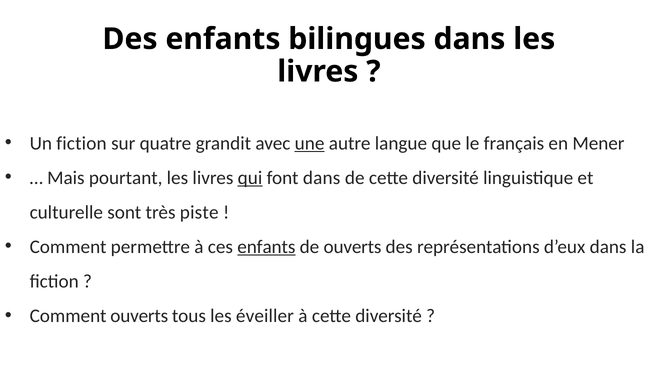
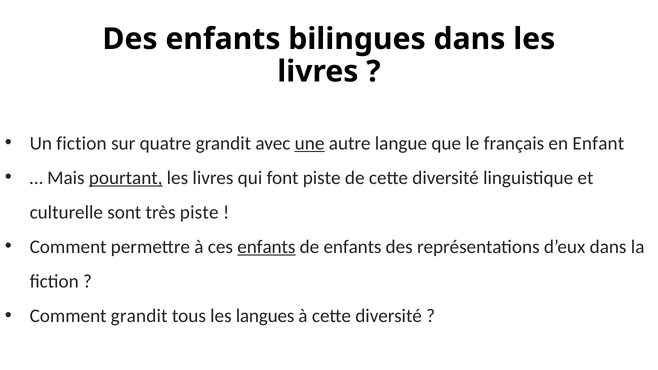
Mener: Mener -> Enfant
pourtant underline: none -> present
qui underline: present -> none
font dans: dans -> piste
de ouverts: ouverts -> enfants
Comment ouverts: ouverts -> grandit
éveiller: éveiller -> langues
